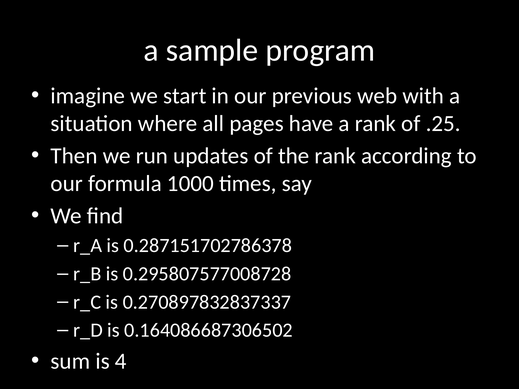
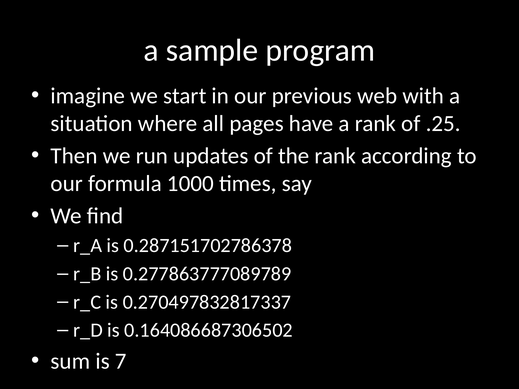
0.295807577008728: 0.295807577008728 -> 0.277863777089789
0.270897832837337: 0.270897832837337 -> 0.270497832817337
4: 4 -> 7
